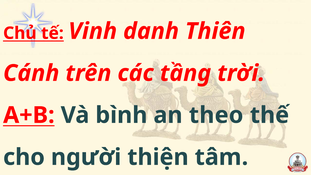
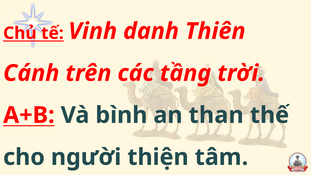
theo: theo -> than
